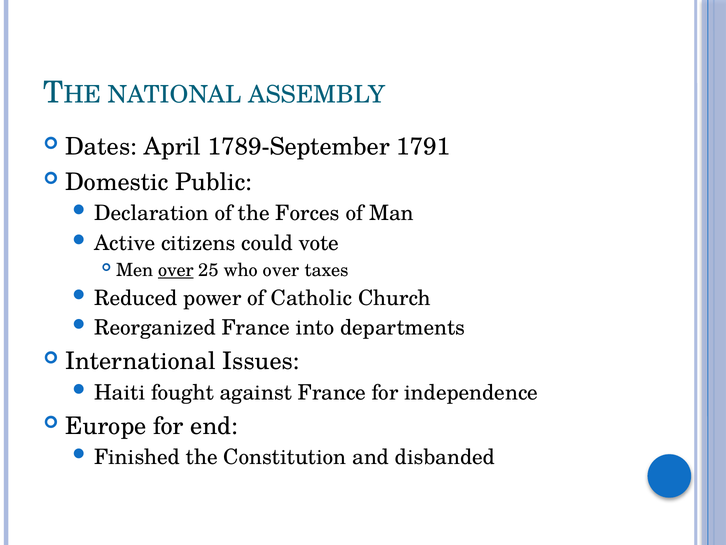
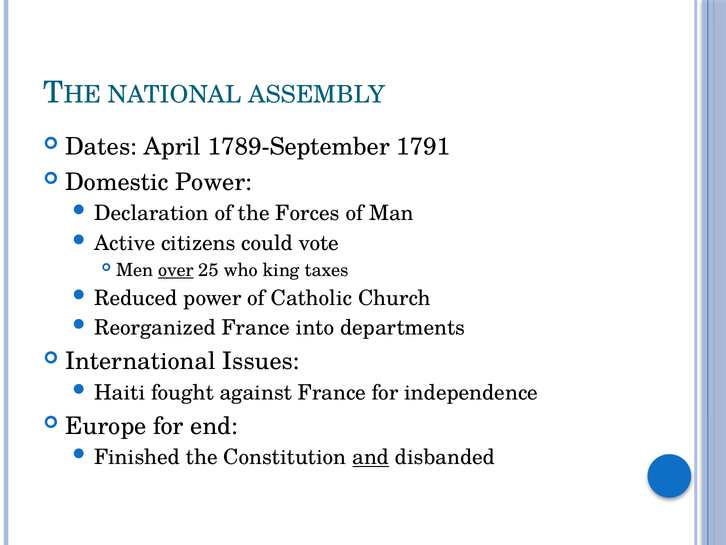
Domestic Public: Public -> Power
who over: over -> king
and underline: none -> present
